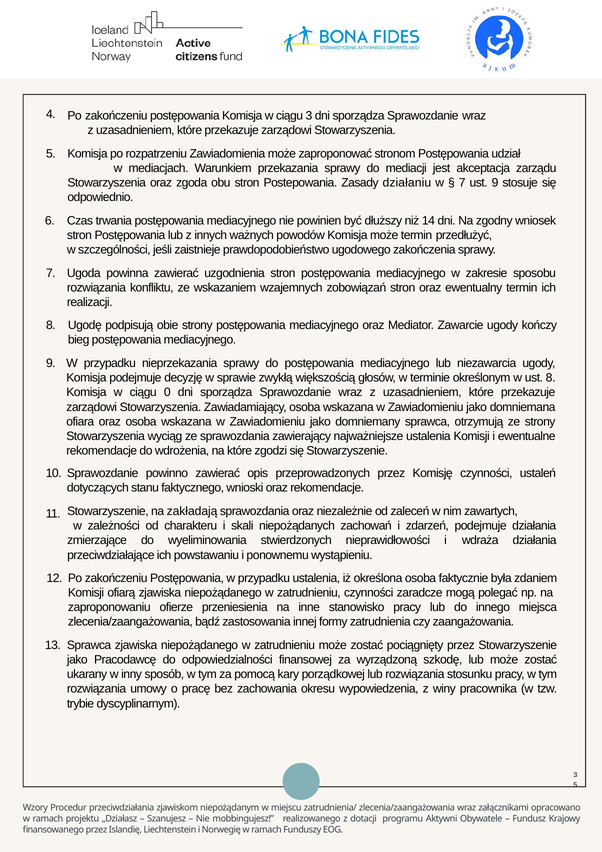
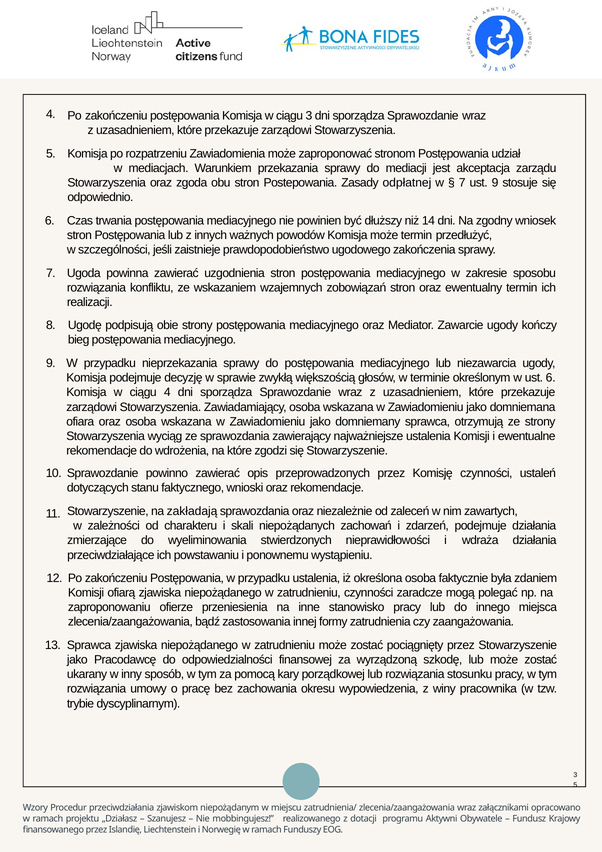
działaniu: działaniu -> odpłatnej
ust 8: 8 -> 6
ciągu 0: 0 -> 4
